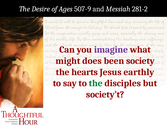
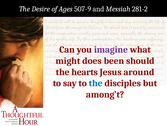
society: society -> should
earthly: earthly -> around
the at (96, 83) colour: green -> blue
society’t: society’t -> among’t
